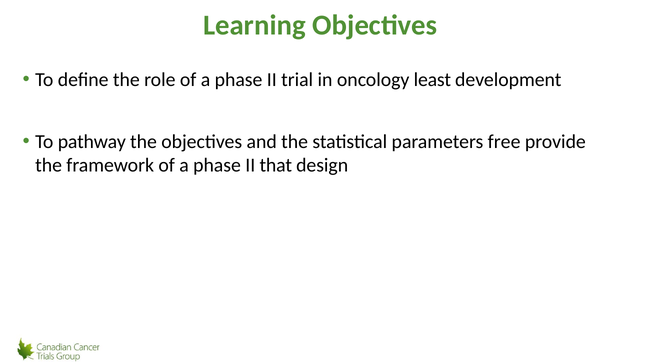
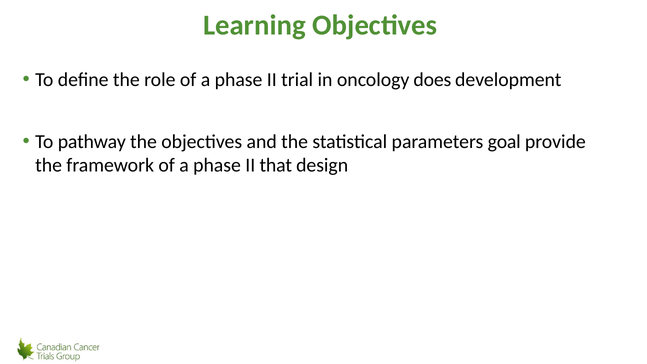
least: least -> does
free: free -> goal
